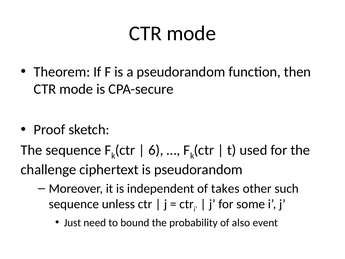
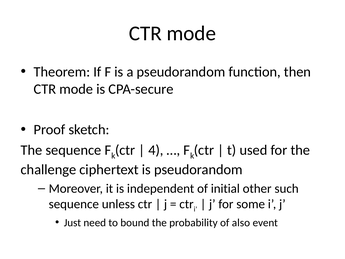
6: 6 -> 4
takes: takes -> initial
